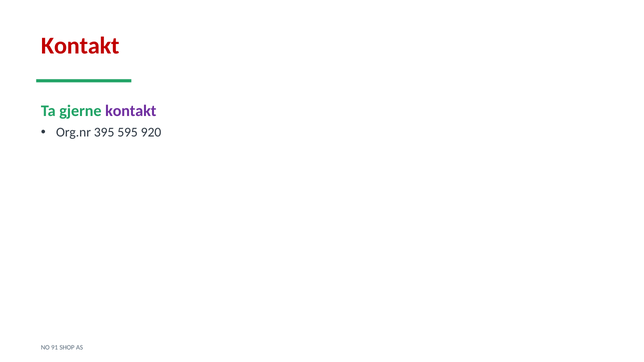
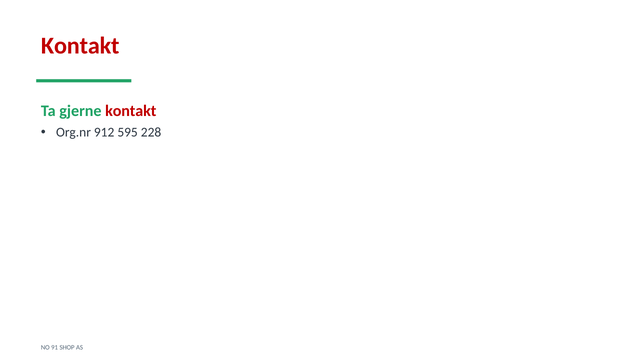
kontakt at (131, 111) colour: purple -> red
395: 395 -> 912
920: 920 -> 228
